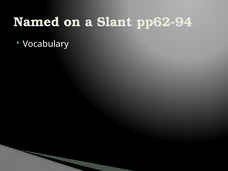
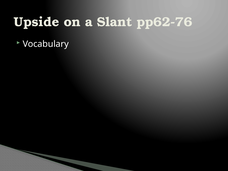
Named: Named -> Upside
pp62-94: pp62-94 -> pp62-76
